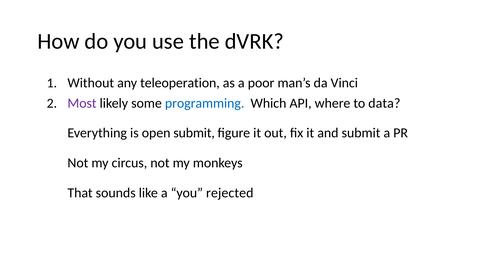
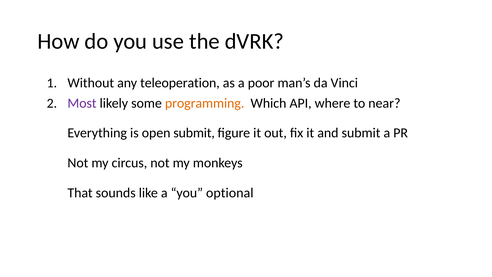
programming colour: blue -> orange
data: data -> near
rejected: rejected -> optional
